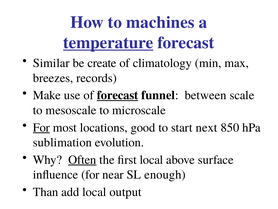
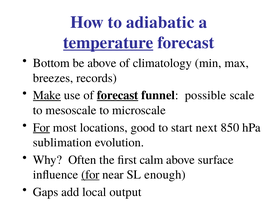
machines: machines -> adiabatic
Similar: Similar -> Bottom
be create: create -> above
Make underline: none -> present
between: between -> possible
Often underline: present -> none
first local: local -> calm
for at (90, 174) underline: none -> present
Than: Than -> Gaps
